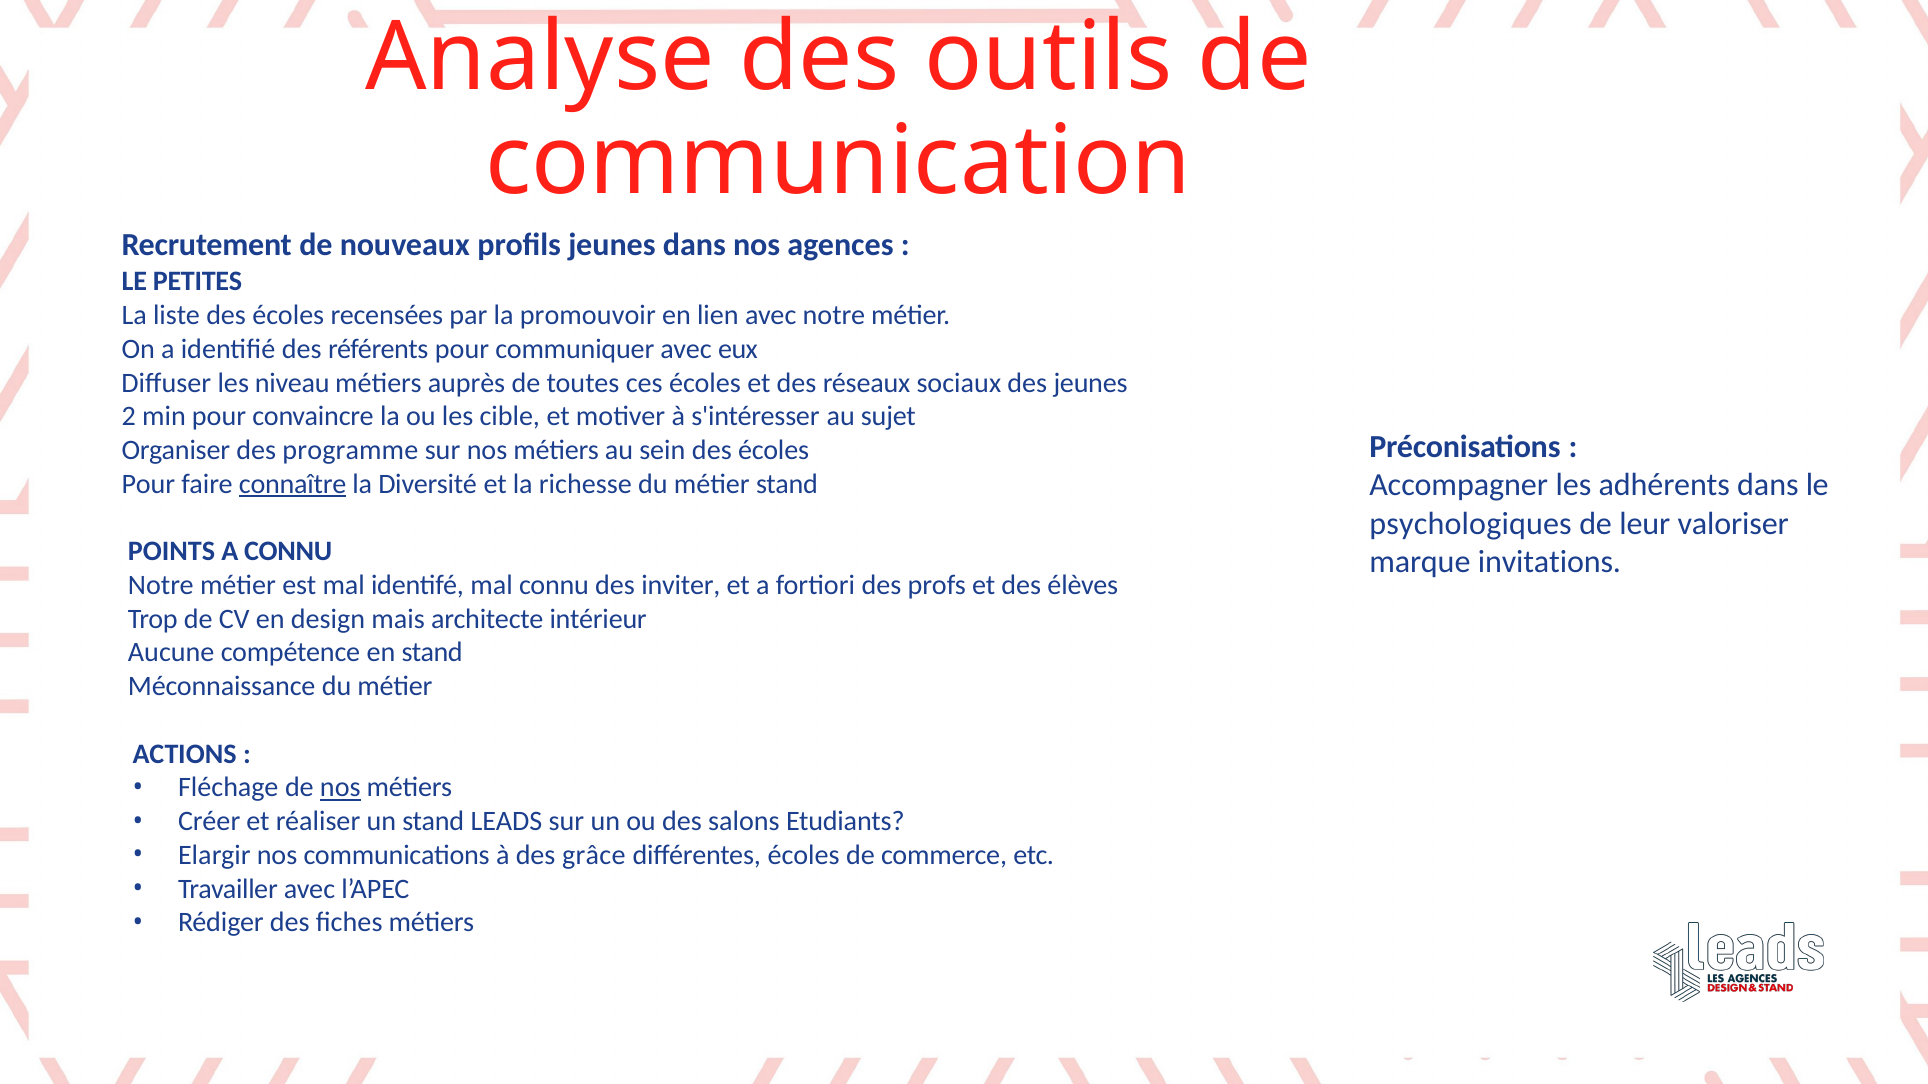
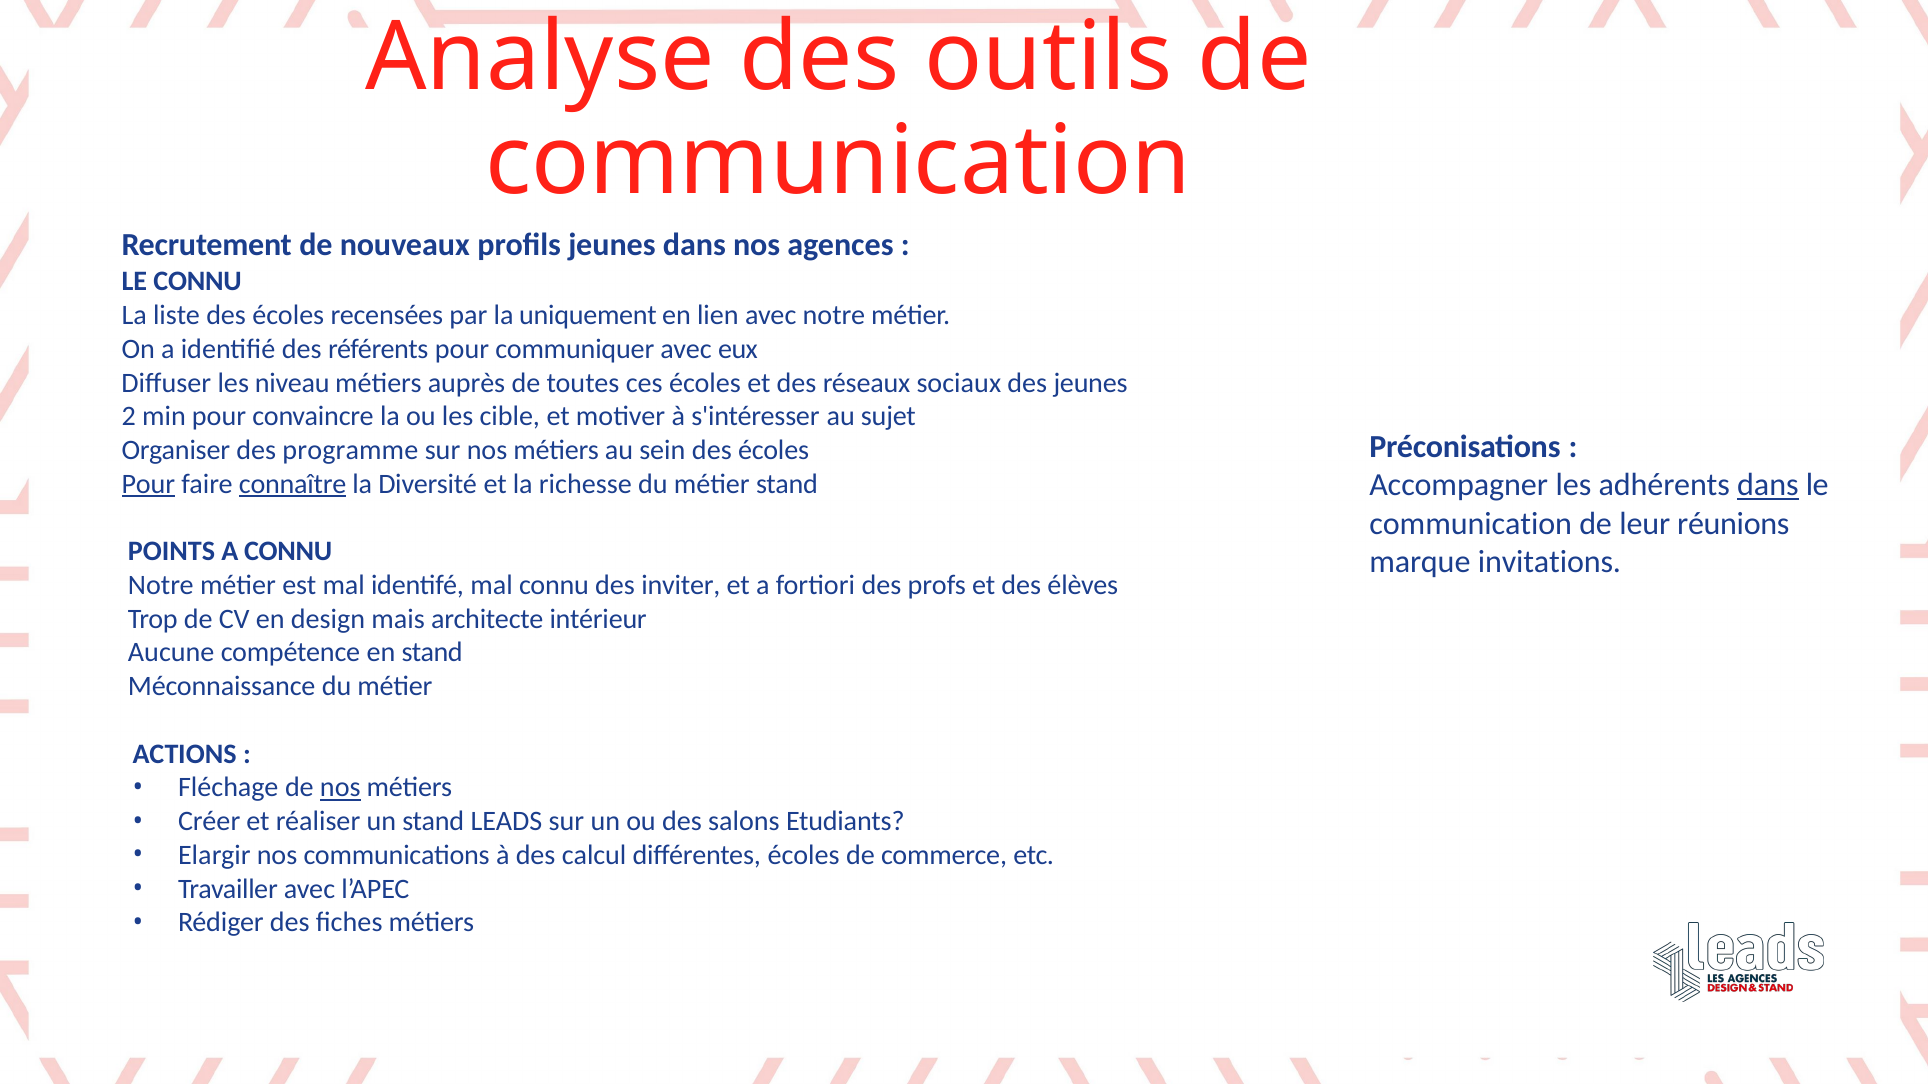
LE PETITES: PETITES -> CONNU
promouvoir: promouvoir -> uniquement
dans at (1768, 485) underline: none -> present
Pour at (148, 484) underline: none -> present
psychologiques at (1471, 524): psychologiques -> communication
valoriser: valoriser -> réunions
grâce: grâce -> calcul
